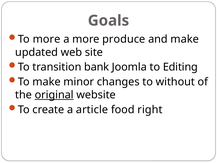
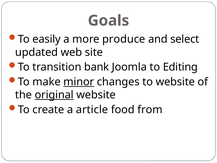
To more: more -> easily
and make: make -> select
minor underline: none -> present
to without: without -> website
right: right -> from
